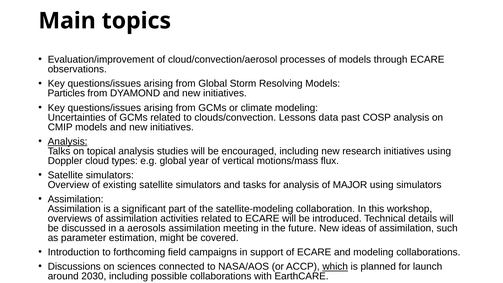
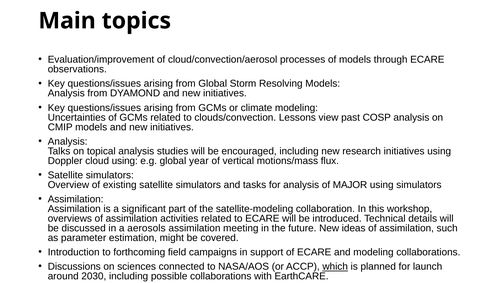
Particles at (66, 93): Particles -> Analysis
data: data -> view
Analysis at (68, 141) underline: present -> none
cloud types: types -> using
